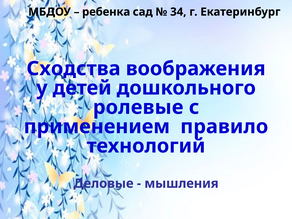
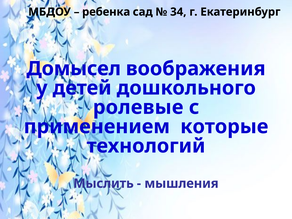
Сходства: Сходства -> Домысел
правило: правило -> которые
Деловые: Деловые -> Мыслить
